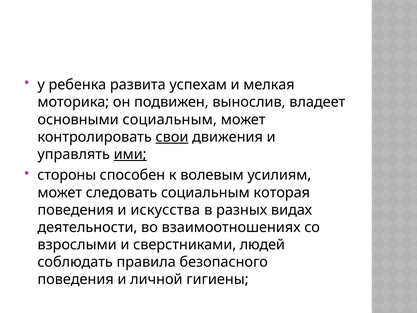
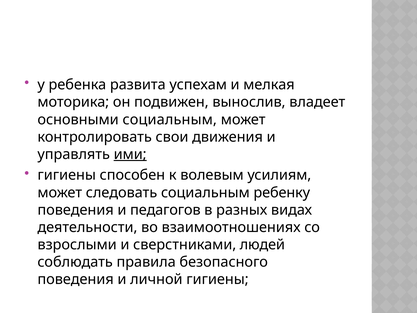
свои underline: present -> none
стороны at (67, 175): стороны -> гигиены
которая: которая -> ребенку
искусства: искусства -> педагогов
